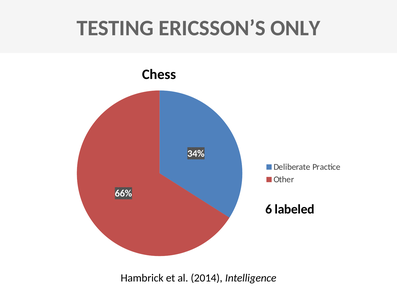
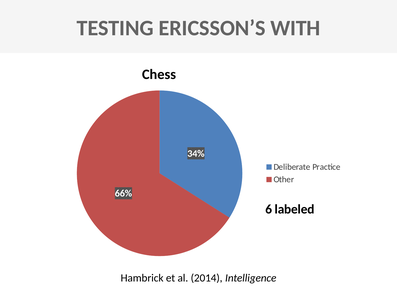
ONLY: ONLY -> WITH
